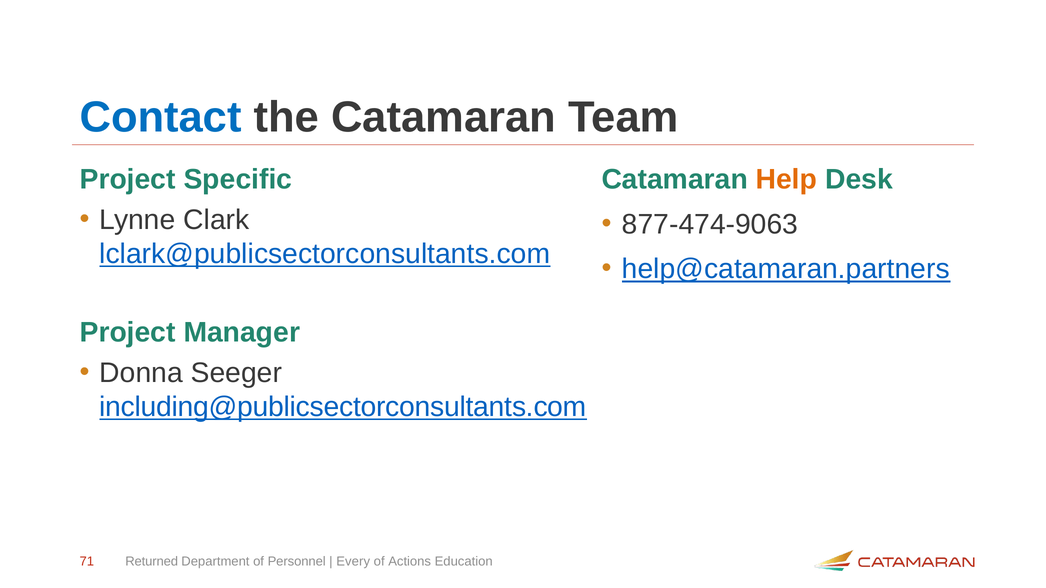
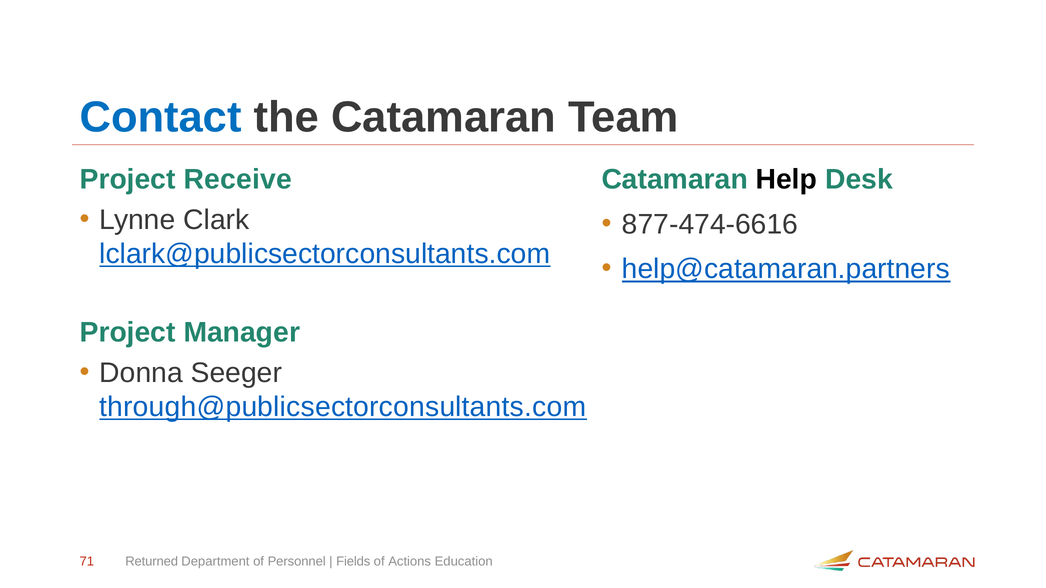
Specific: Specific -> Receive
Help colour: orange -> black
877-474-9063: 877-474-9063 -> 877-474-6616
including@publicsectorconsultants.com: including@publicsectorconsultants.com -> through@publicsectorconsultants.com
Every: Every -> Fields
